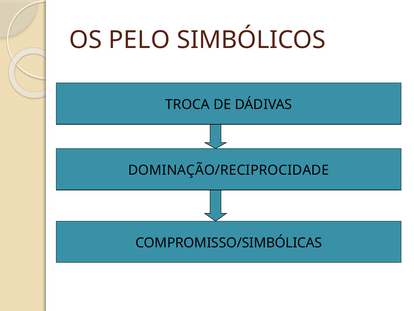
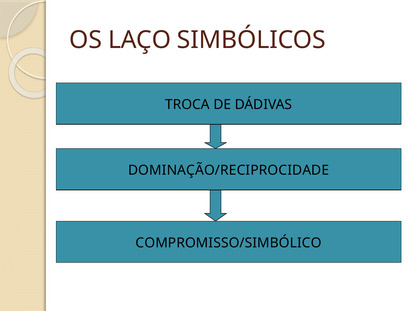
PELO: PELO -> LAÇO
COMPROMISSO/SIMBÓLICAS: COMPROMISSO/SIMBÓLICAS -> COMPROMISSO/SIMBÓLICO
